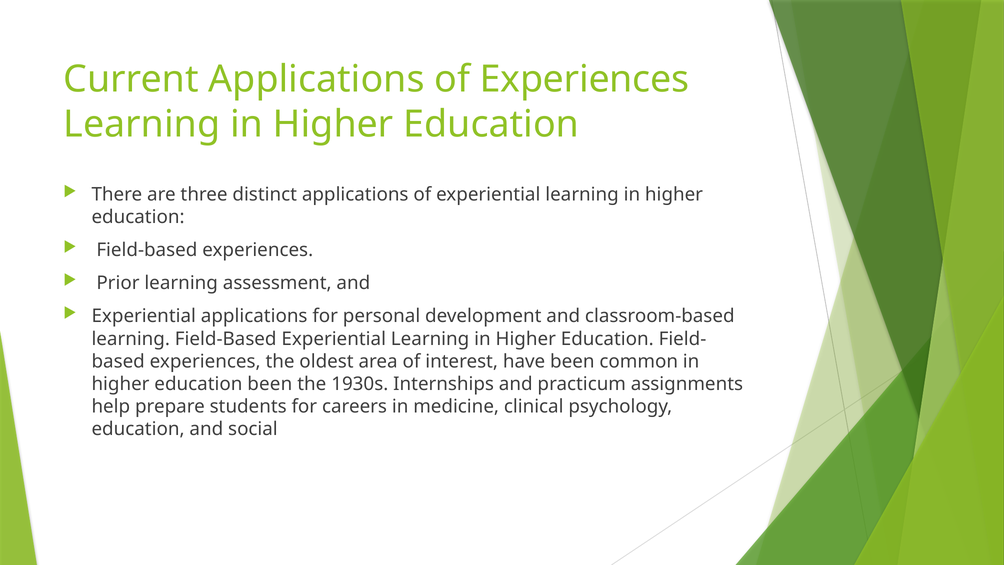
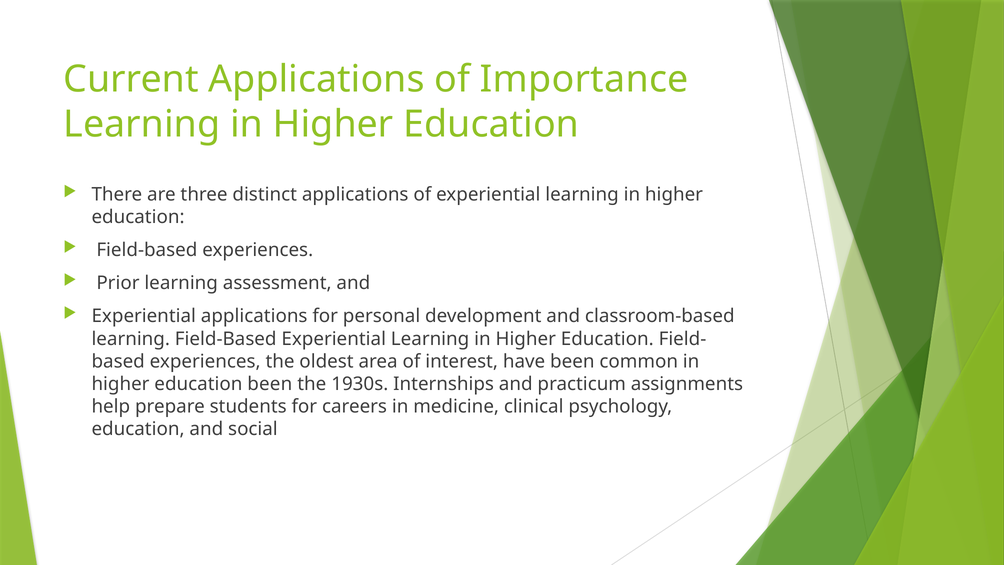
of Experiences: Experiences -> Importance
